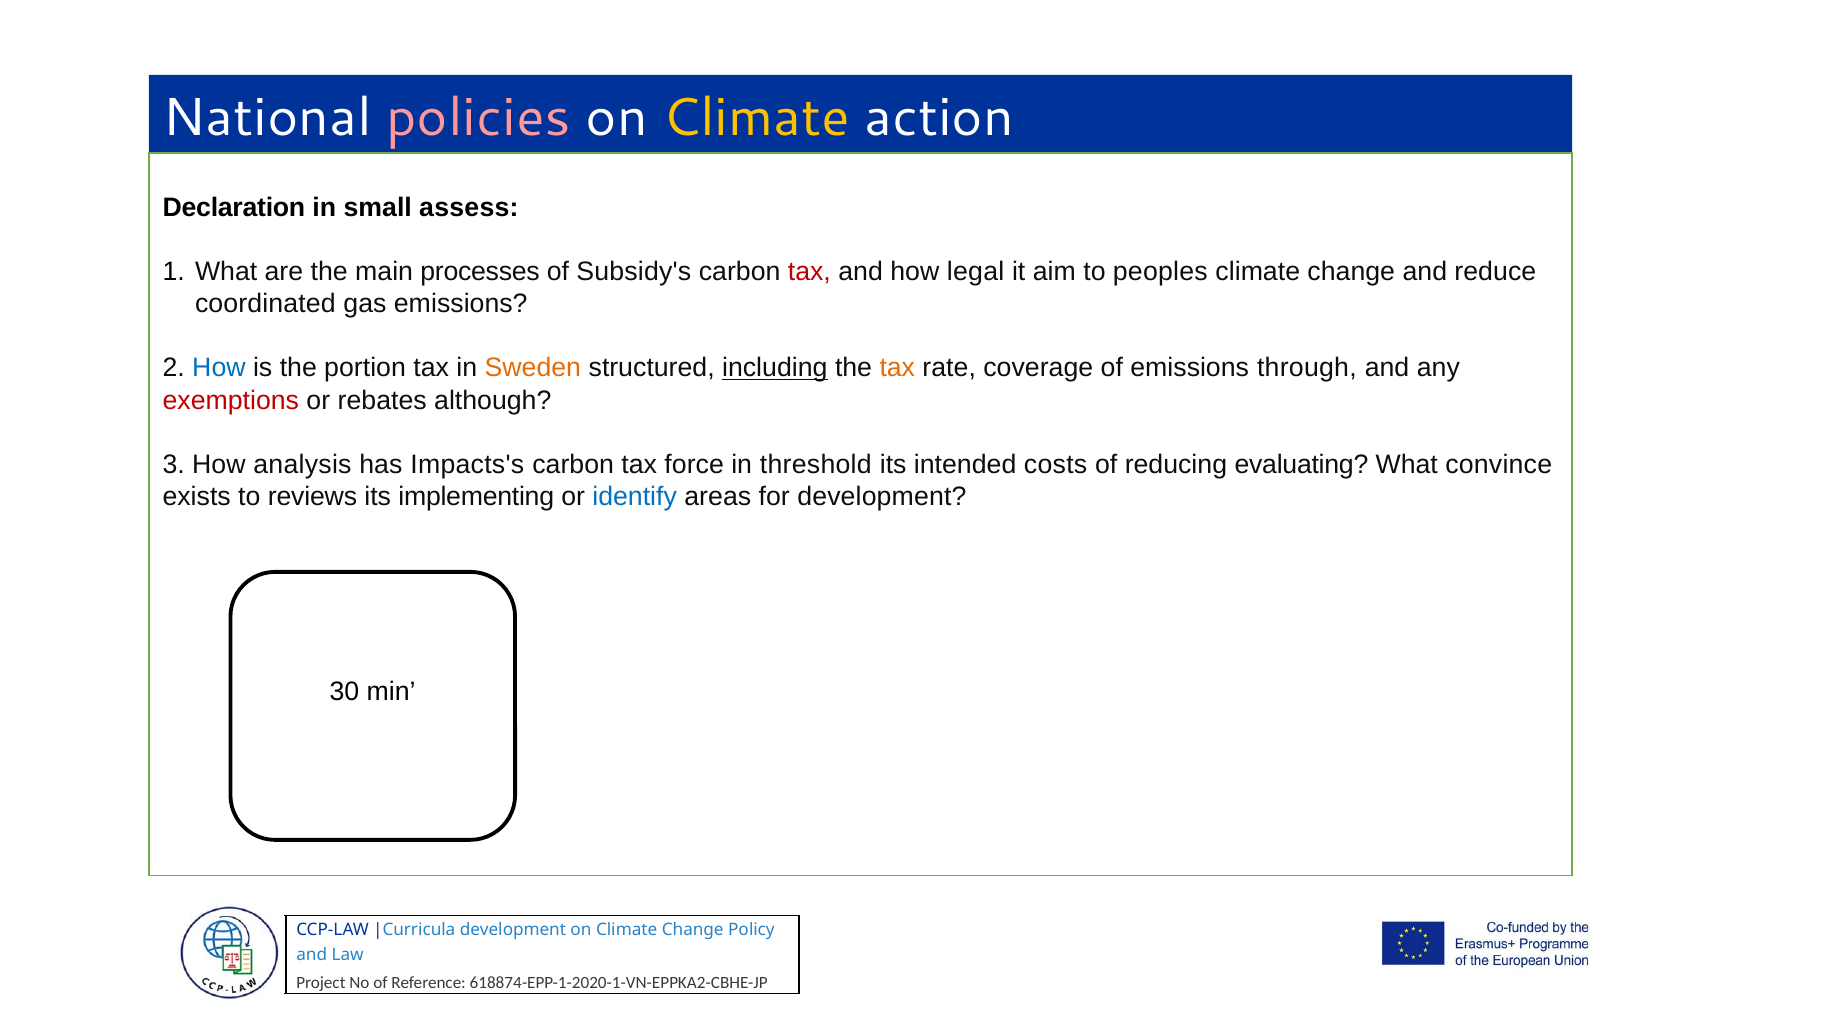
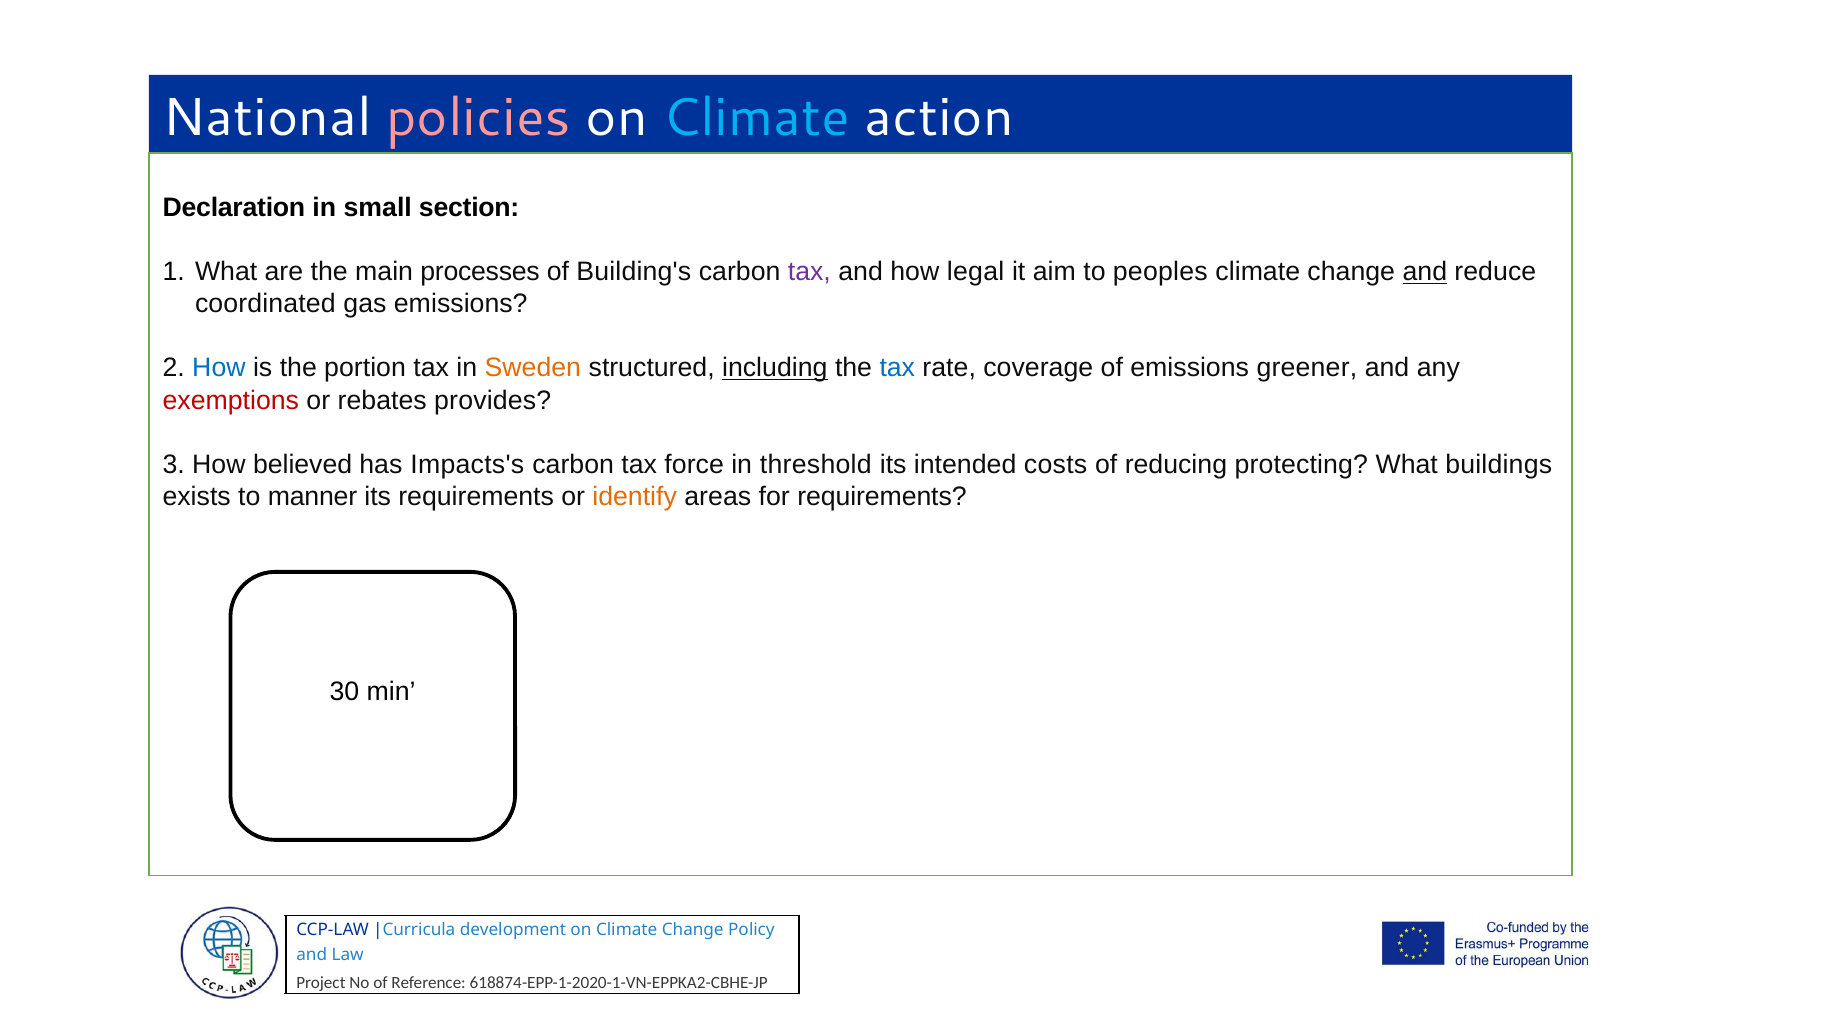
Climate at (756, 117) colour: yellow -> light blue
assess: assess -> section
Subsidy's: Subsidy's -> Building's
tax at (809, 272) colour: red -> purple
and at (1425, 272) underline: none -> present
tax at (897, 368) colour: orange -> blue
through: through -> greener
although: although -> provides
analysis: analysis -> believed
evaluating: evaluating -> protecting
convince: convince -> buildings
reviews: reviews -> manner
its implementing: implementing -> requirements
identify colour: blue -> orange
for development: development -> requirements
